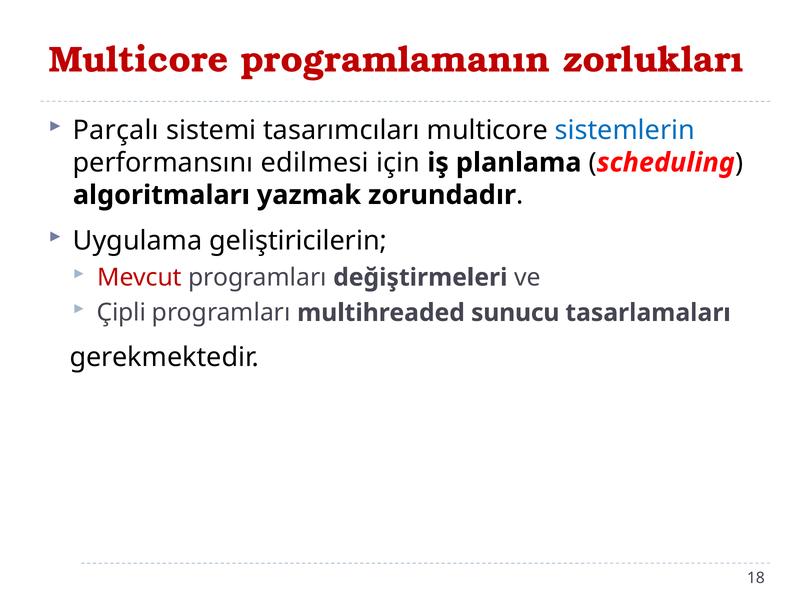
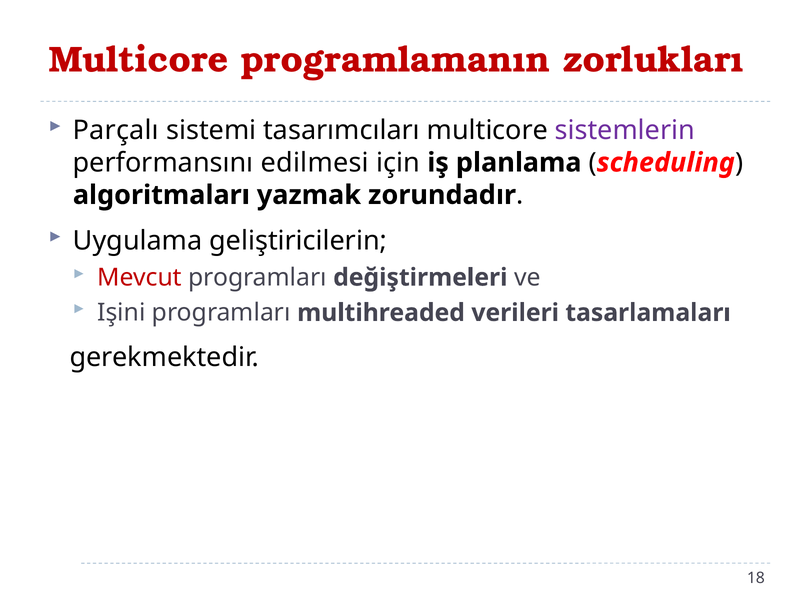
sistemlerin colour: blue -> purple
Çipli: Çipli -> Işini
sunucu: sunucu -> verileri
